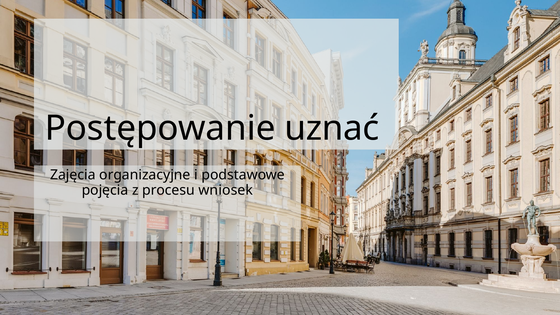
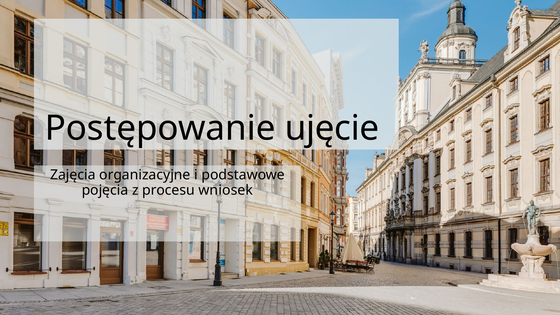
uznać: uznać -> ujęcie
